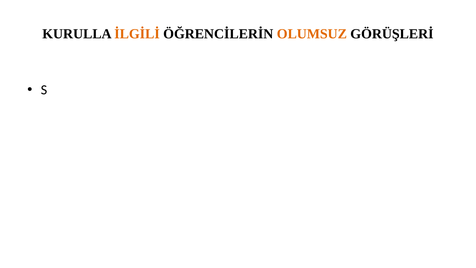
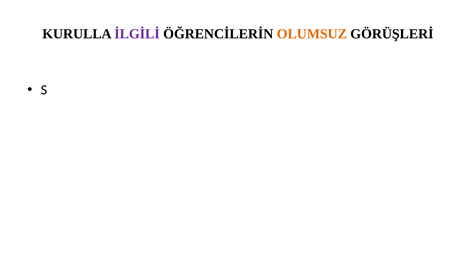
İLGİLİ colour: orange -> purple
